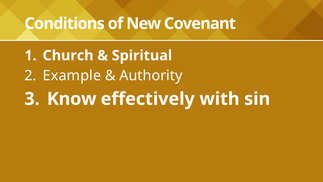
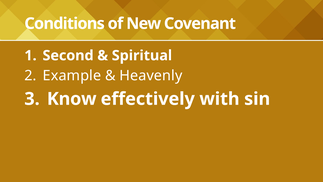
Church: Church -> Second
Authority: Authority -> Heavenly
